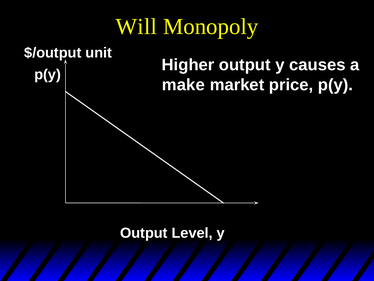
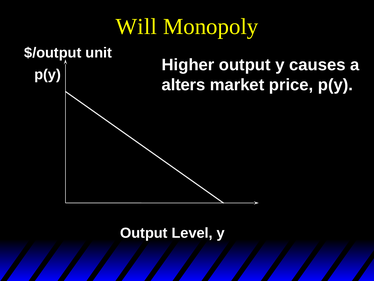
make: make -> alters
